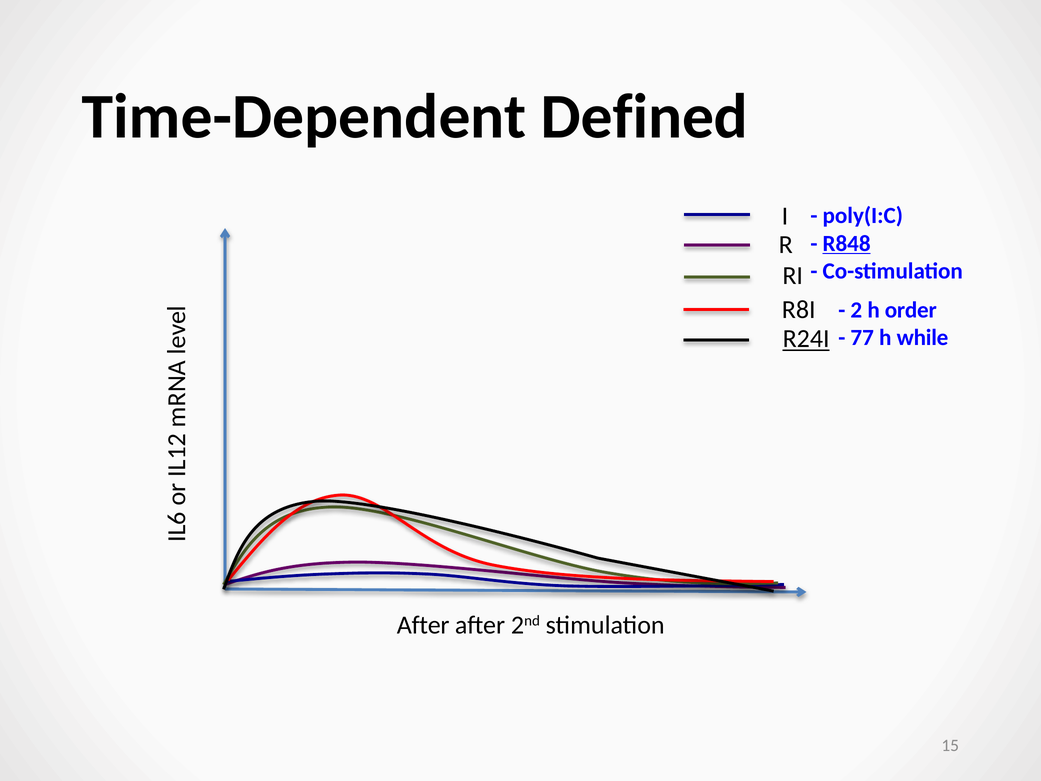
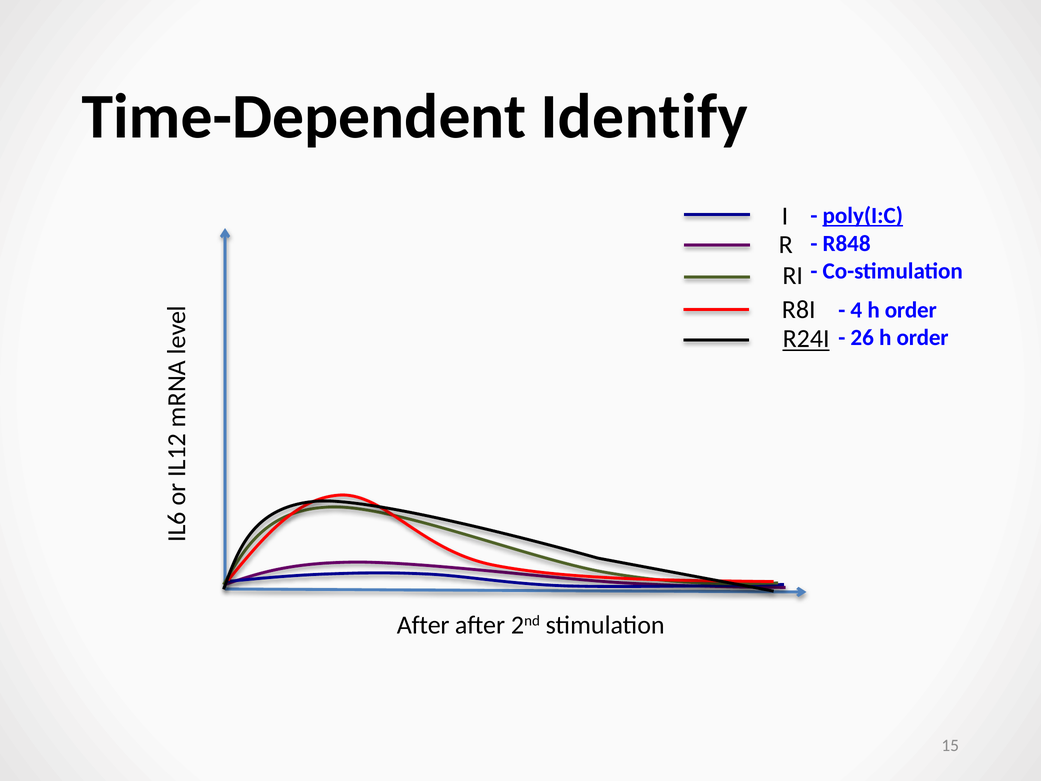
Defined: Defined -> Identify
poly(I:C underline: none -> present
R848 underline: present -> none
2 at (856, 310): 2 -> 4
77: 77 -> 26
while at (923, 338): while -> order
